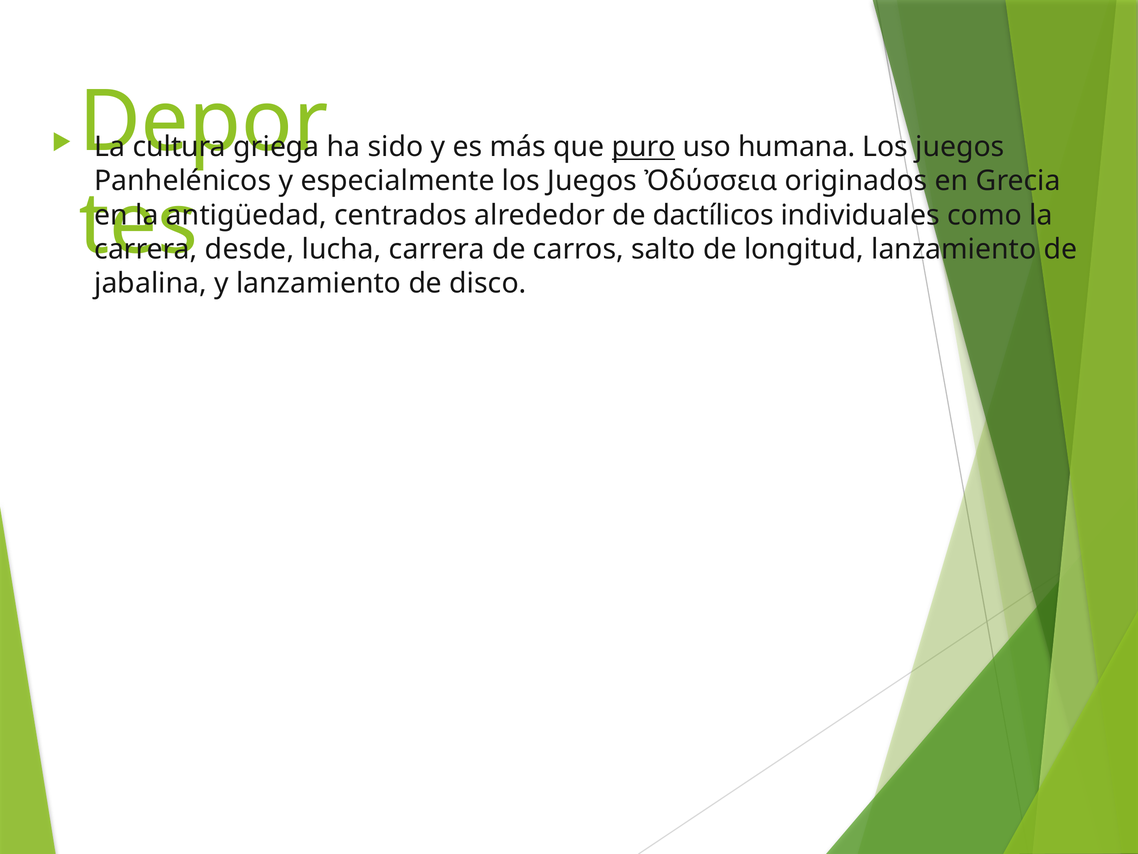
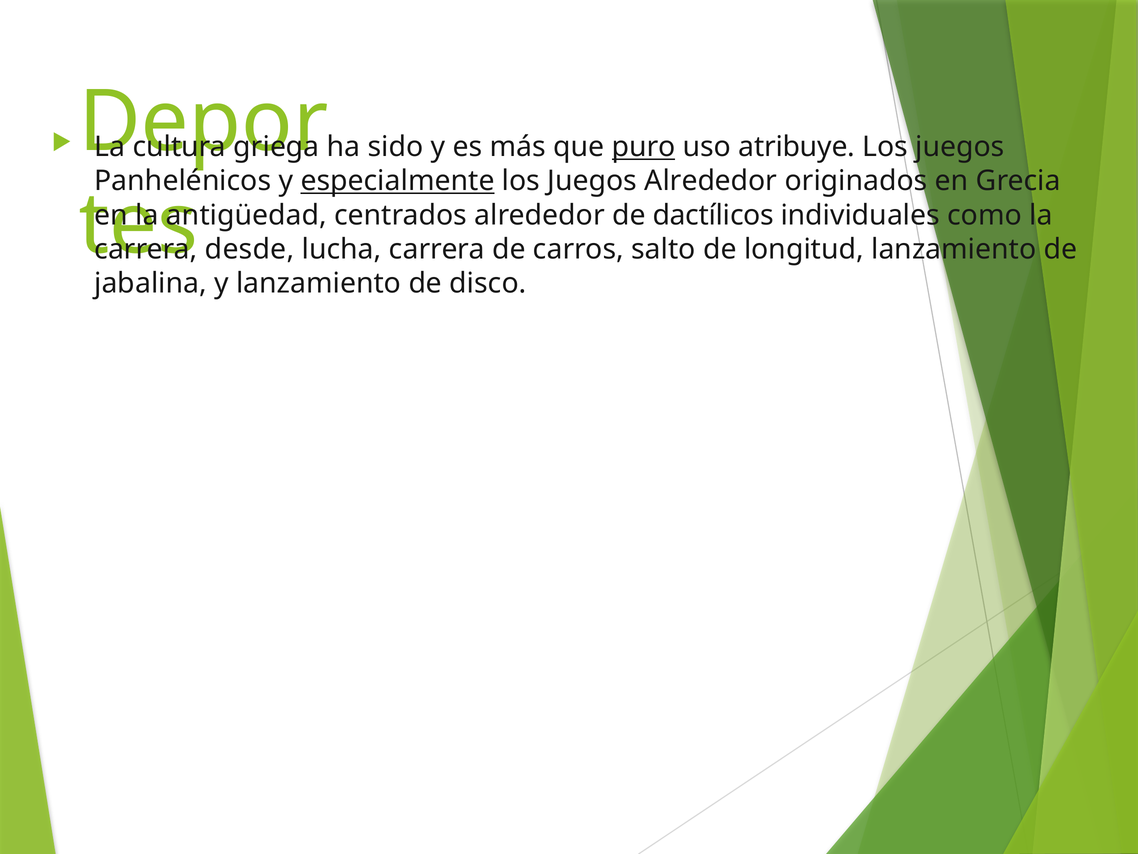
humana: humana -> atribuye
especialmente underline: none -> present
Juegos Ὀδύσσεια: Ὀδύσσεια -> Alrededor
